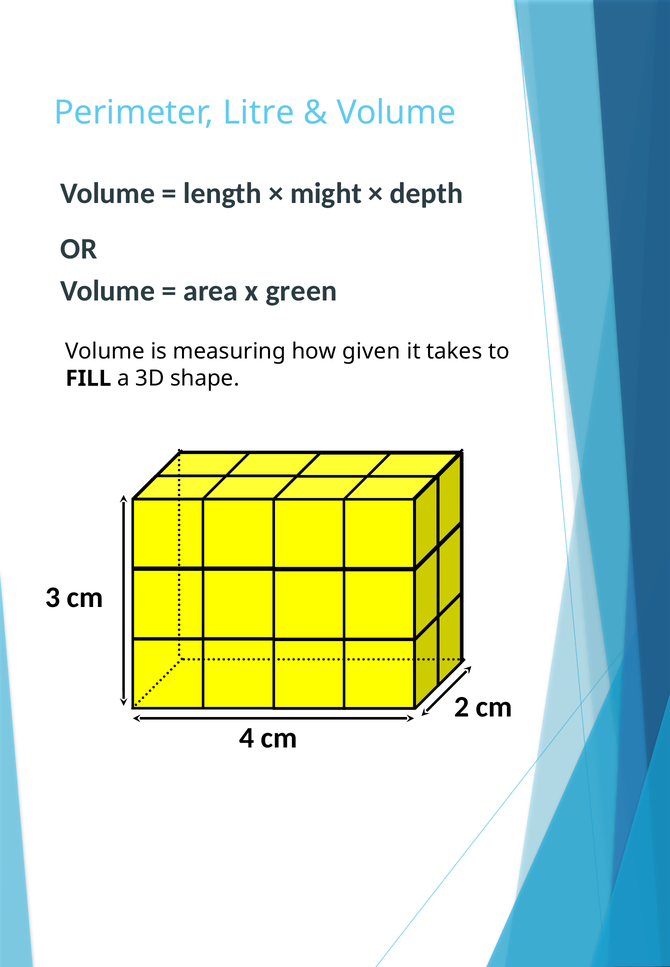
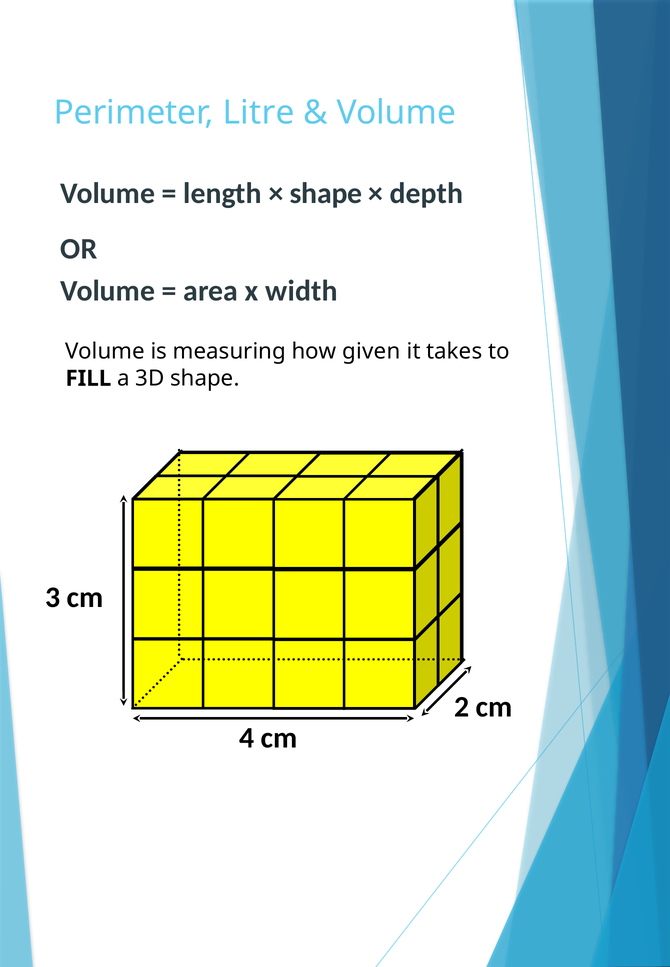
might at (326, 194): might -> shape
green: green -> width
